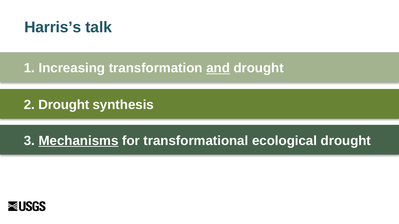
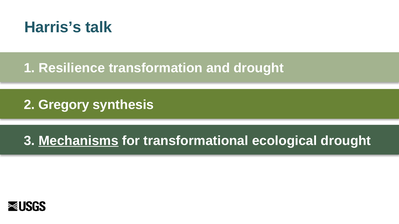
Increasing: Increasing -> Resilience
and underline: present -> none
2 Drought: Drought -> Gregory
